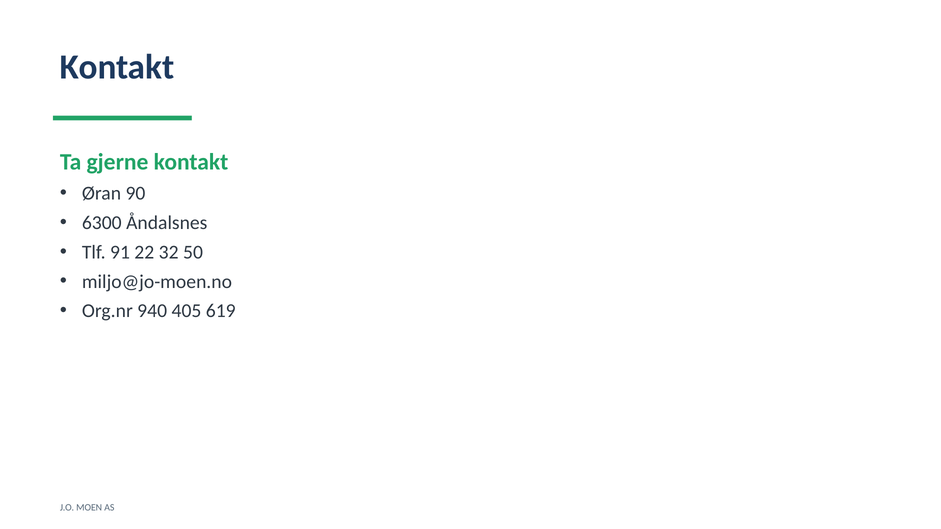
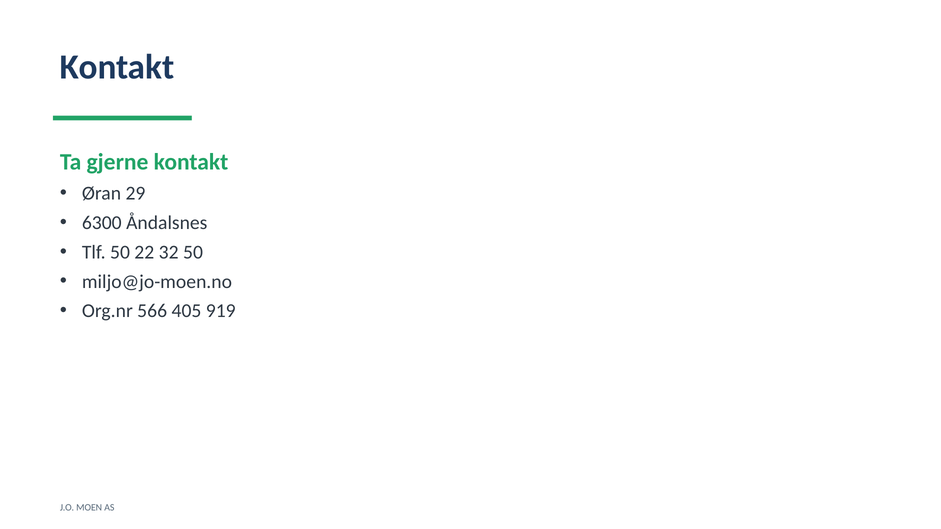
90: 90 -> 29
Tlf 91: 91 -> 50
940: 940 -> 566
619: 619 -> 919
